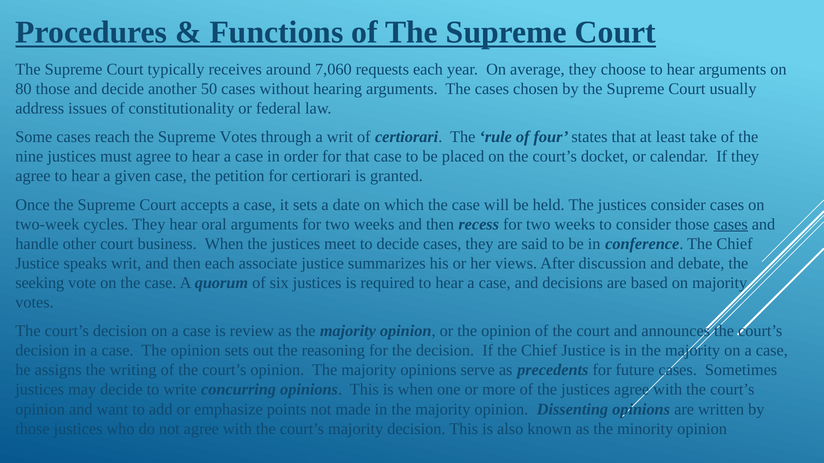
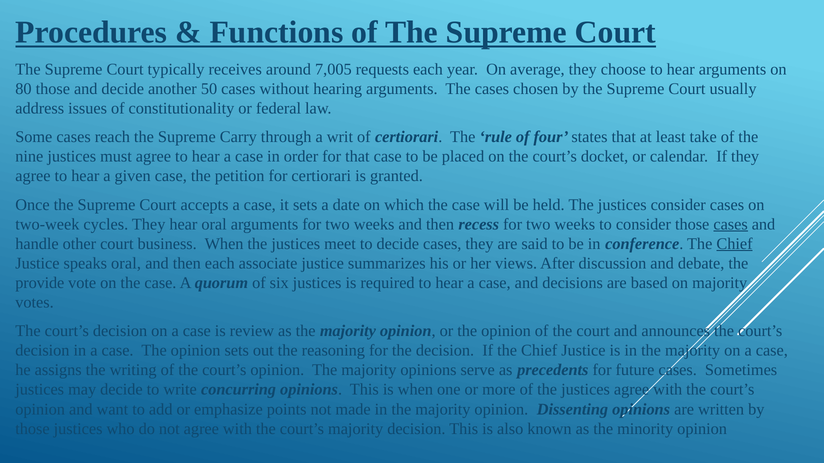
7,060: 7,060 -> 7,005
Supreme Votes: Votes -> Carry
Chief at (734, 244) underline: none -> present
speaks writ: writ -> oral
seeking: seeking -> provide
